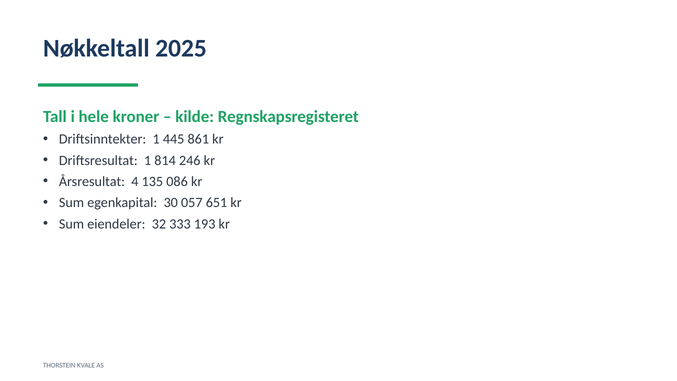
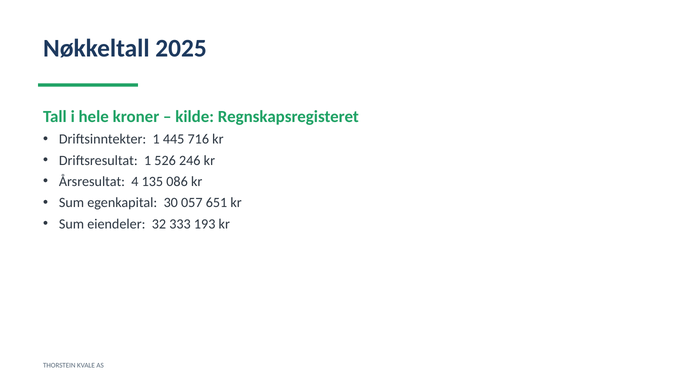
861: 861 -> 716
814: 814 -> 526
